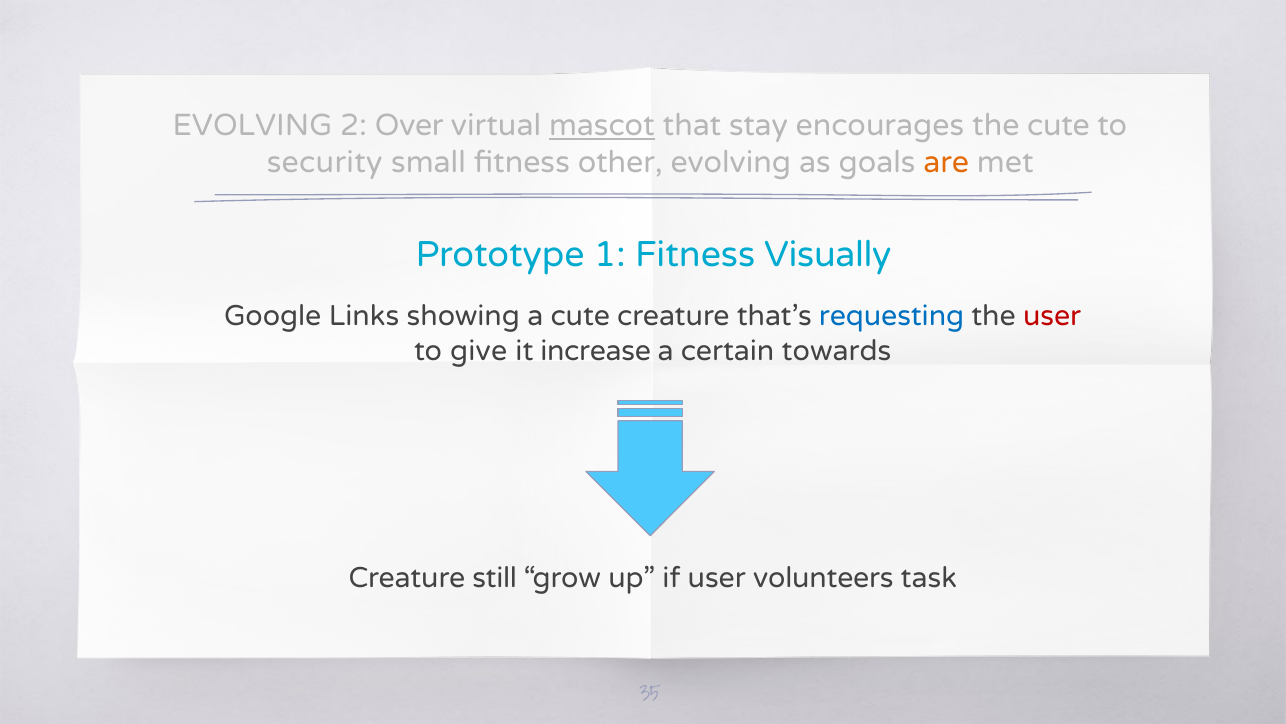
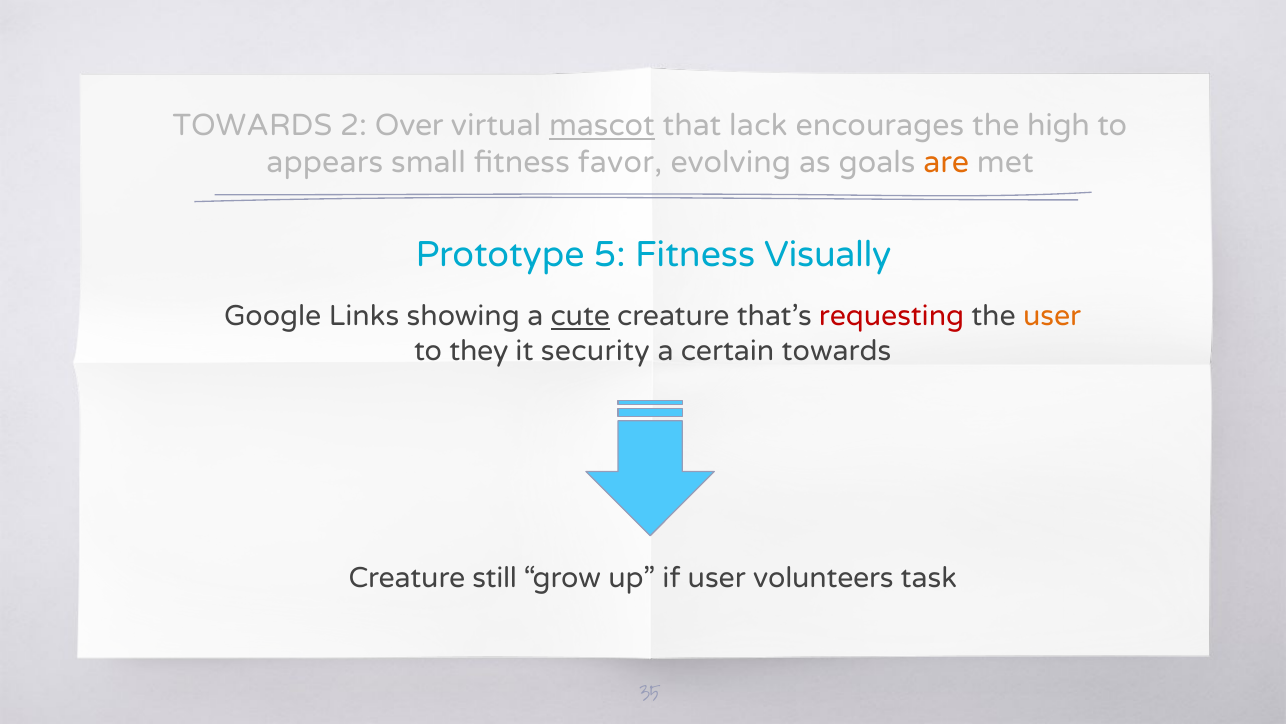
EVOLVING at (252, 126): EVOLVING -> TOWARDS
stay: stay -> lack
the cute: cute -> high
security: security -> appears
other: other -> favor
1: 1 -> 5
cute at (580, 316) underline: none -> present
requesting colour: blue -> red
user at (1052, 316) colour: red -> orange
give: give -> they
increase: increase -> security
